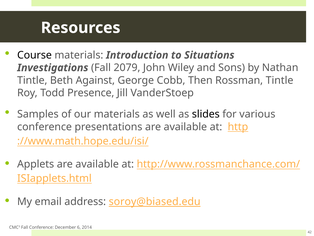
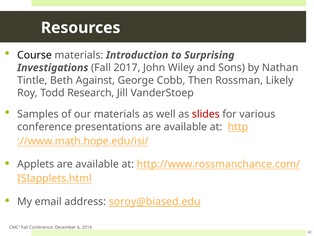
Situations: Situations -> Surprising
2079: 2079 -> 2017
Rossman Tintle: Tintle -> Likely
Presence: Presence -> Research
slides colour: black -> red
